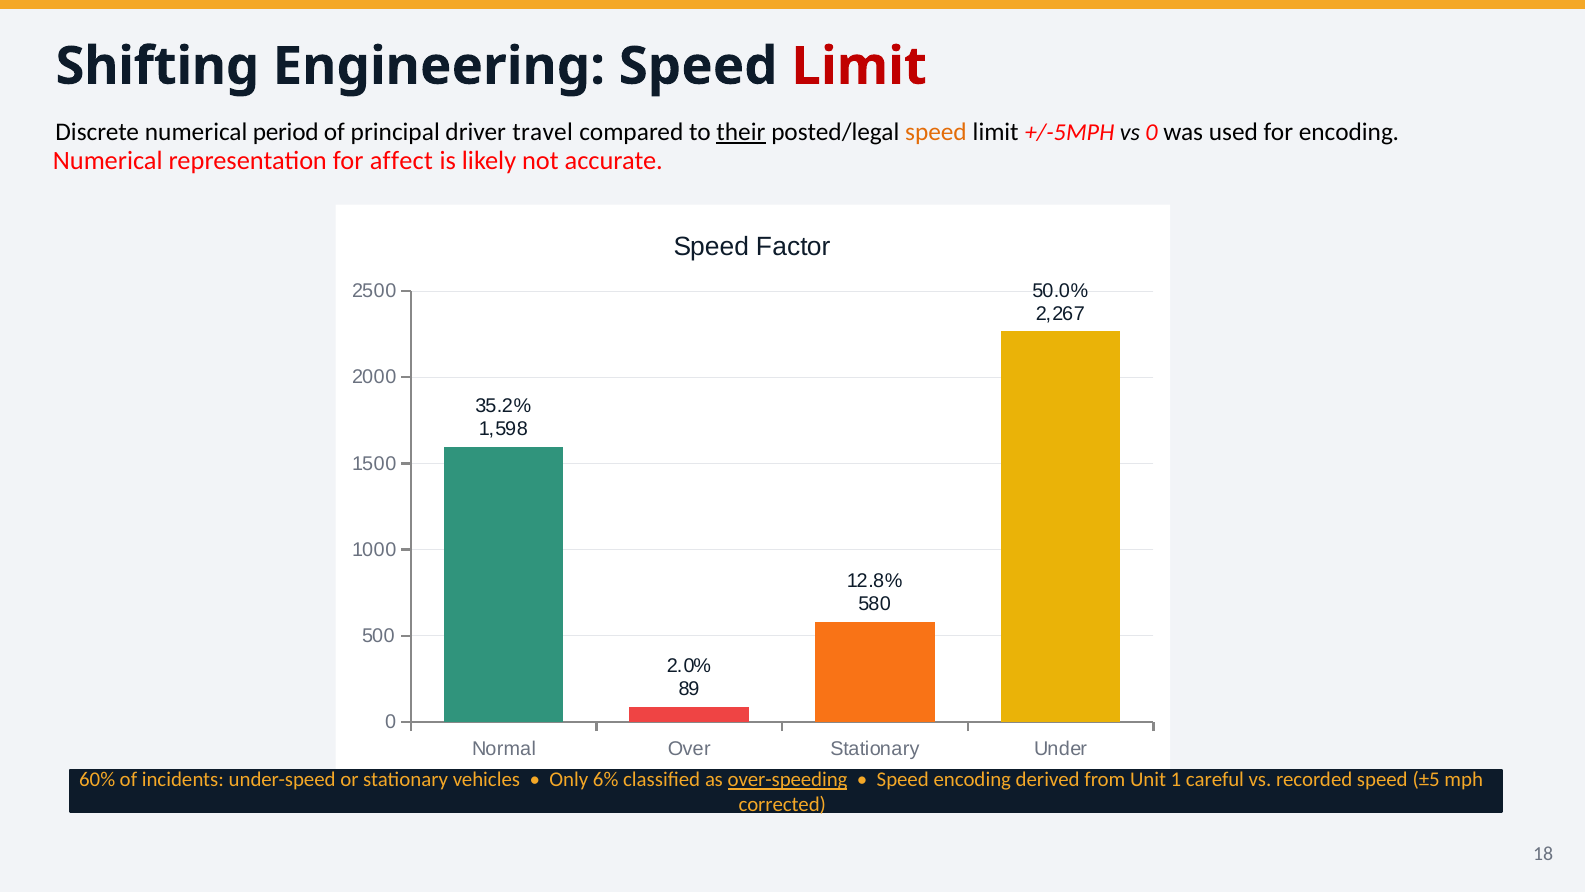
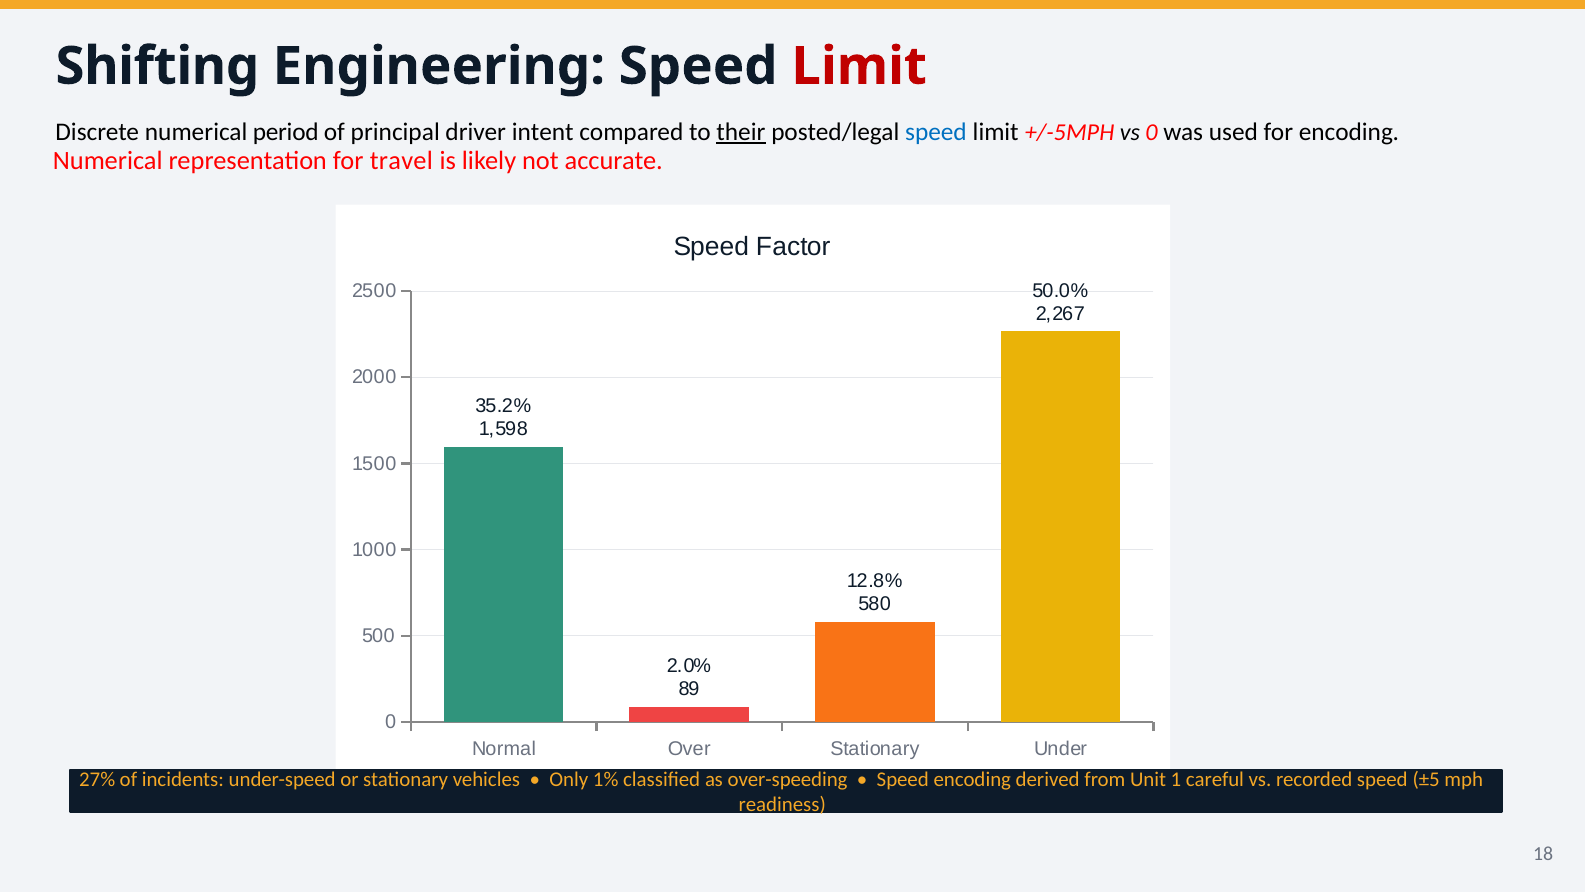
travel: travel -> intent
speed at (936, 132) colour: orange -> blue
affect: affect -> travel
60%: 60% -> 27%
6%: 6% -> 1%
over-speeding underline: present -> none
corrected: corrected -> readiness
